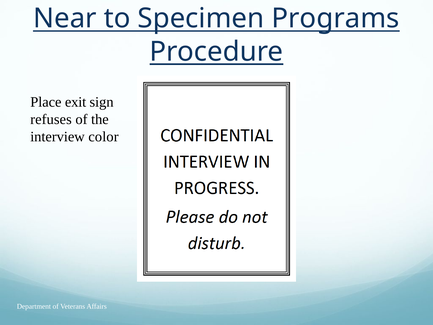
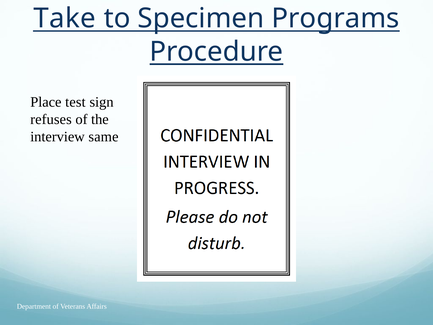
Near: Near -> Take
exit: exit -> test
color: color -> same
